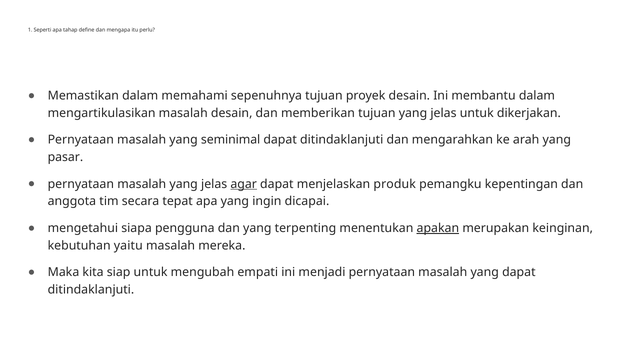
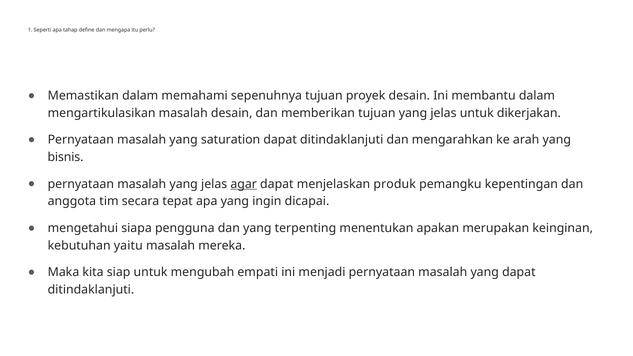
seminimal: seminimal -> saturation
pasar: pasar -> bisnis
apakan underline: present -> none
